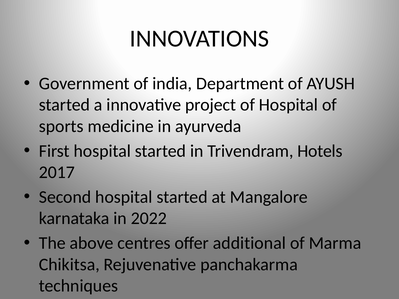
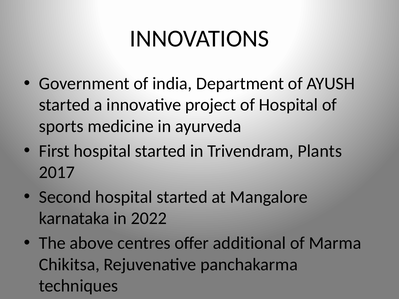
Hotels: Hotels -> Plants
